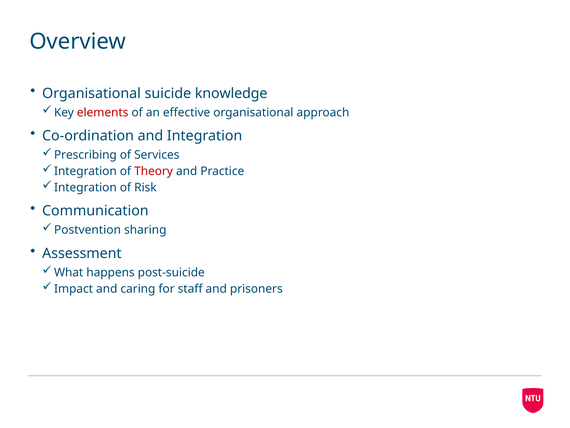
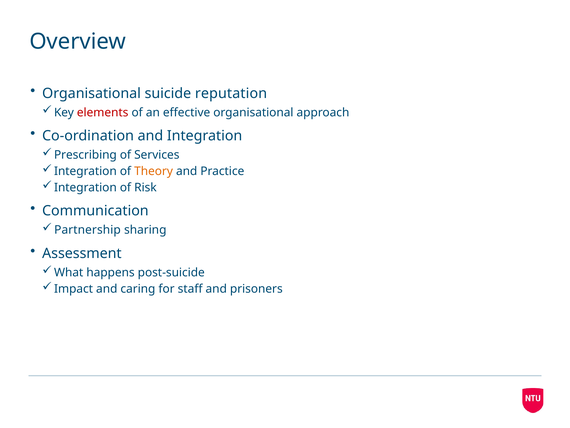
knowledge: knowledge -> reputation
Theory colour: red -> orange
Postvention: Postvention -> Partnership
